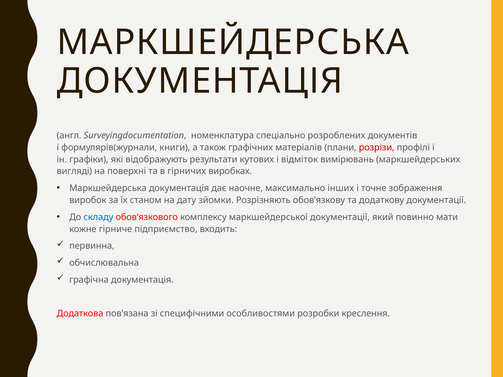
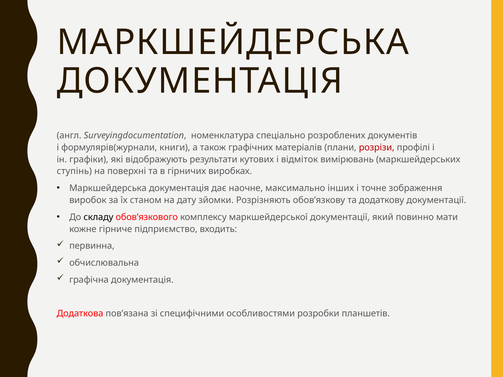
вигляді: вигляді -> ступінь
складу colour: blue -> black
креслення: креслення -> планшетів
